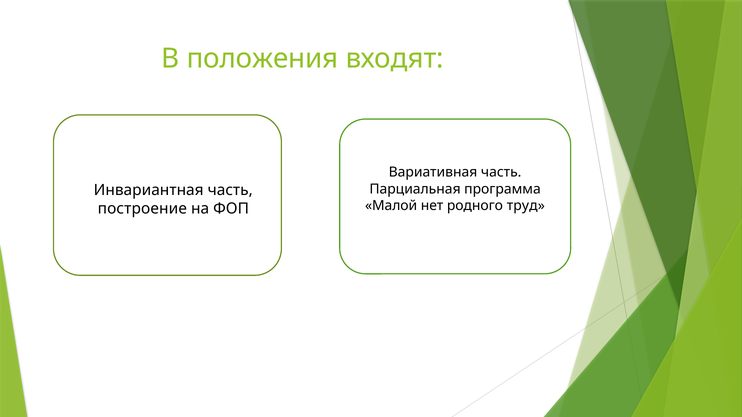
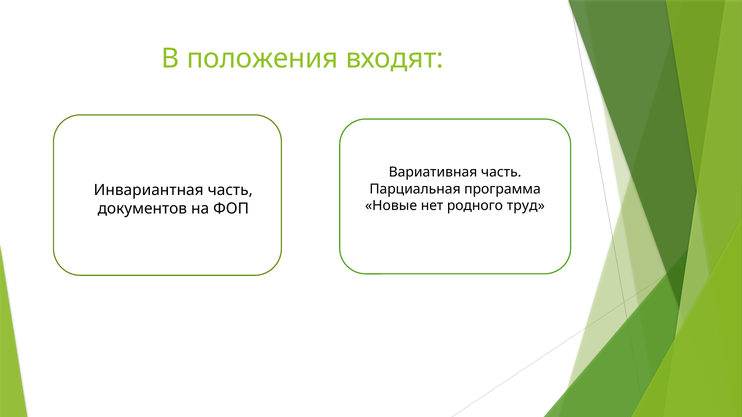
Малой: Малой -> Новые
построение: построение -> документов
